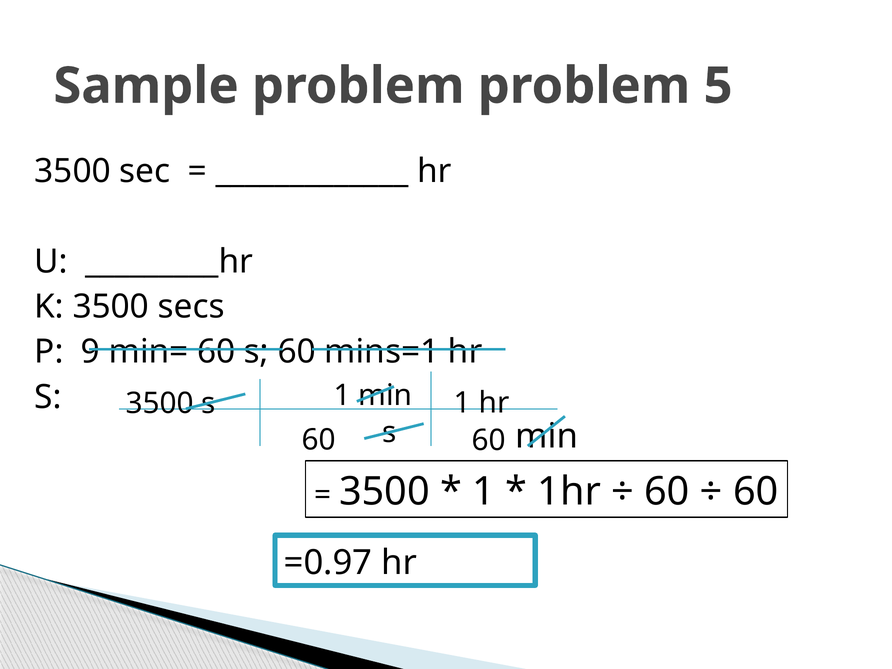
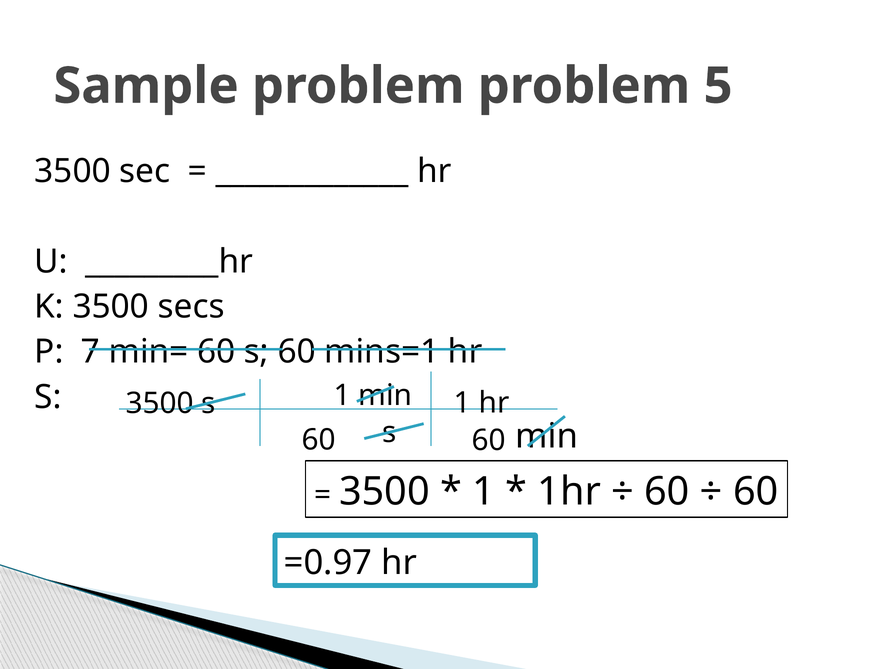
9: 9 -> 7
